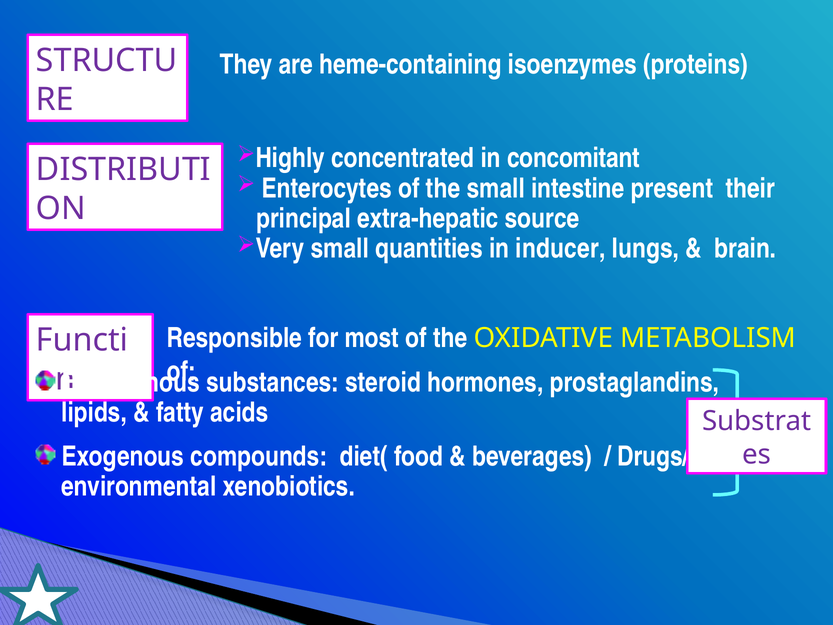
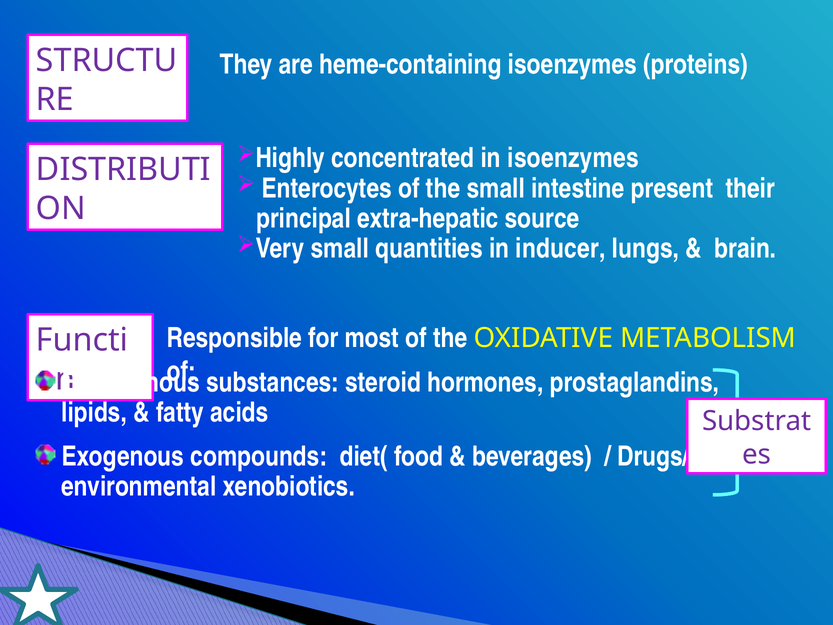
in concomitant: concomitant -> isoenzymes
